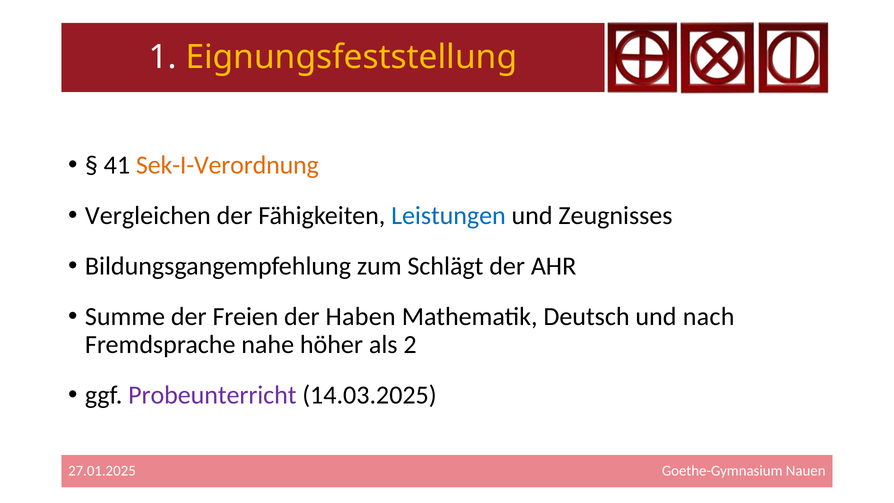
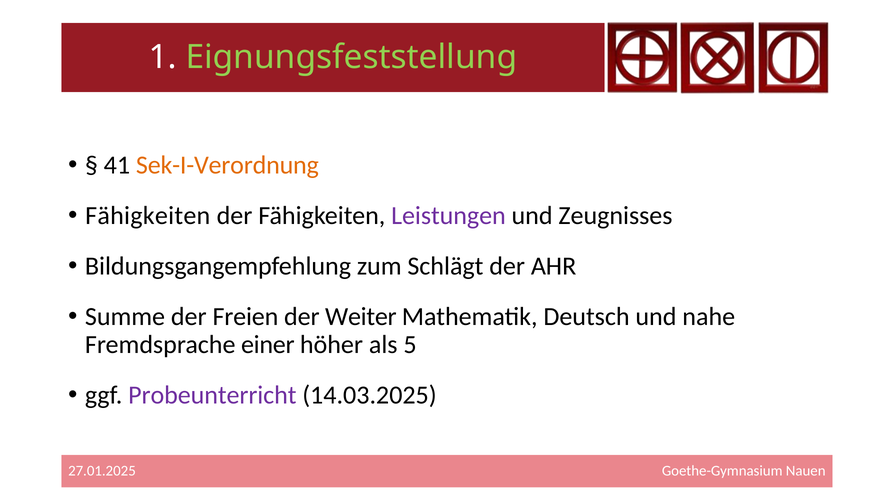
Eignungsfeststellung colour: yellow -> light green
Vergleichen at (148, 216): Vergleichen -> Fähigkeiten
Leistungen colour: blue -> purple
Haben: Haben -> Weiter
nach: nach -> nahe
nahe: nahe -> einer
2: 2 -> 5
